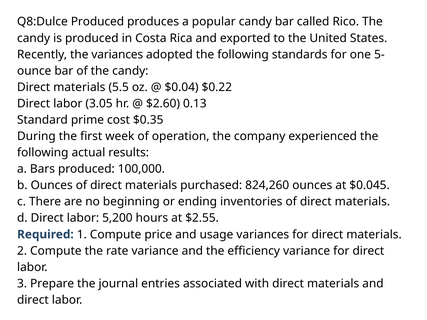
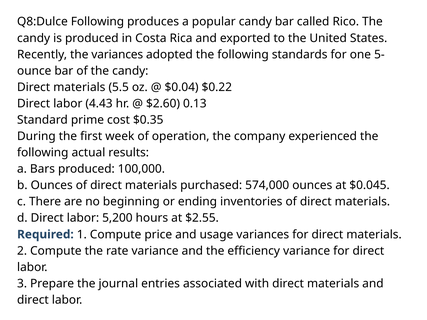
Q8:Dulce Produced: Produced -> Following
3.05: 3.05 -> 4.43
824,260: 824,260 -> 574,000
